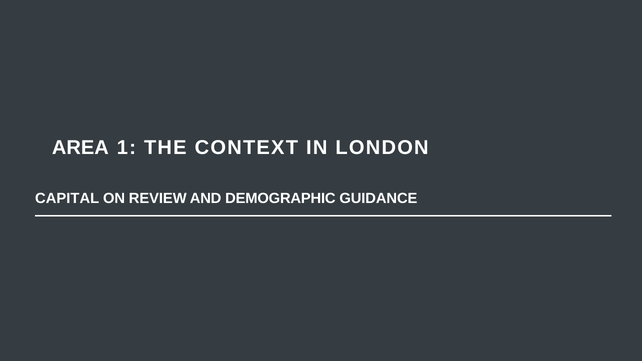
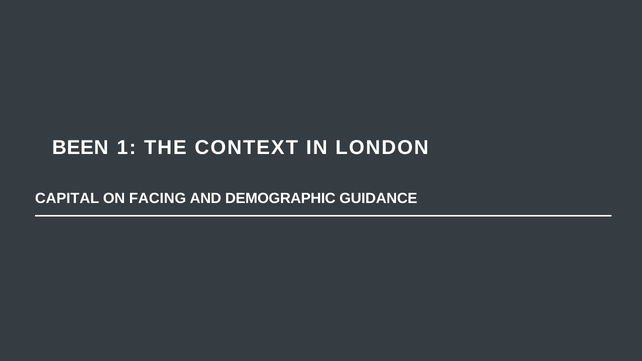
AREA: AREA -> BEEN
REVIEW: REVIEW -> FACING
